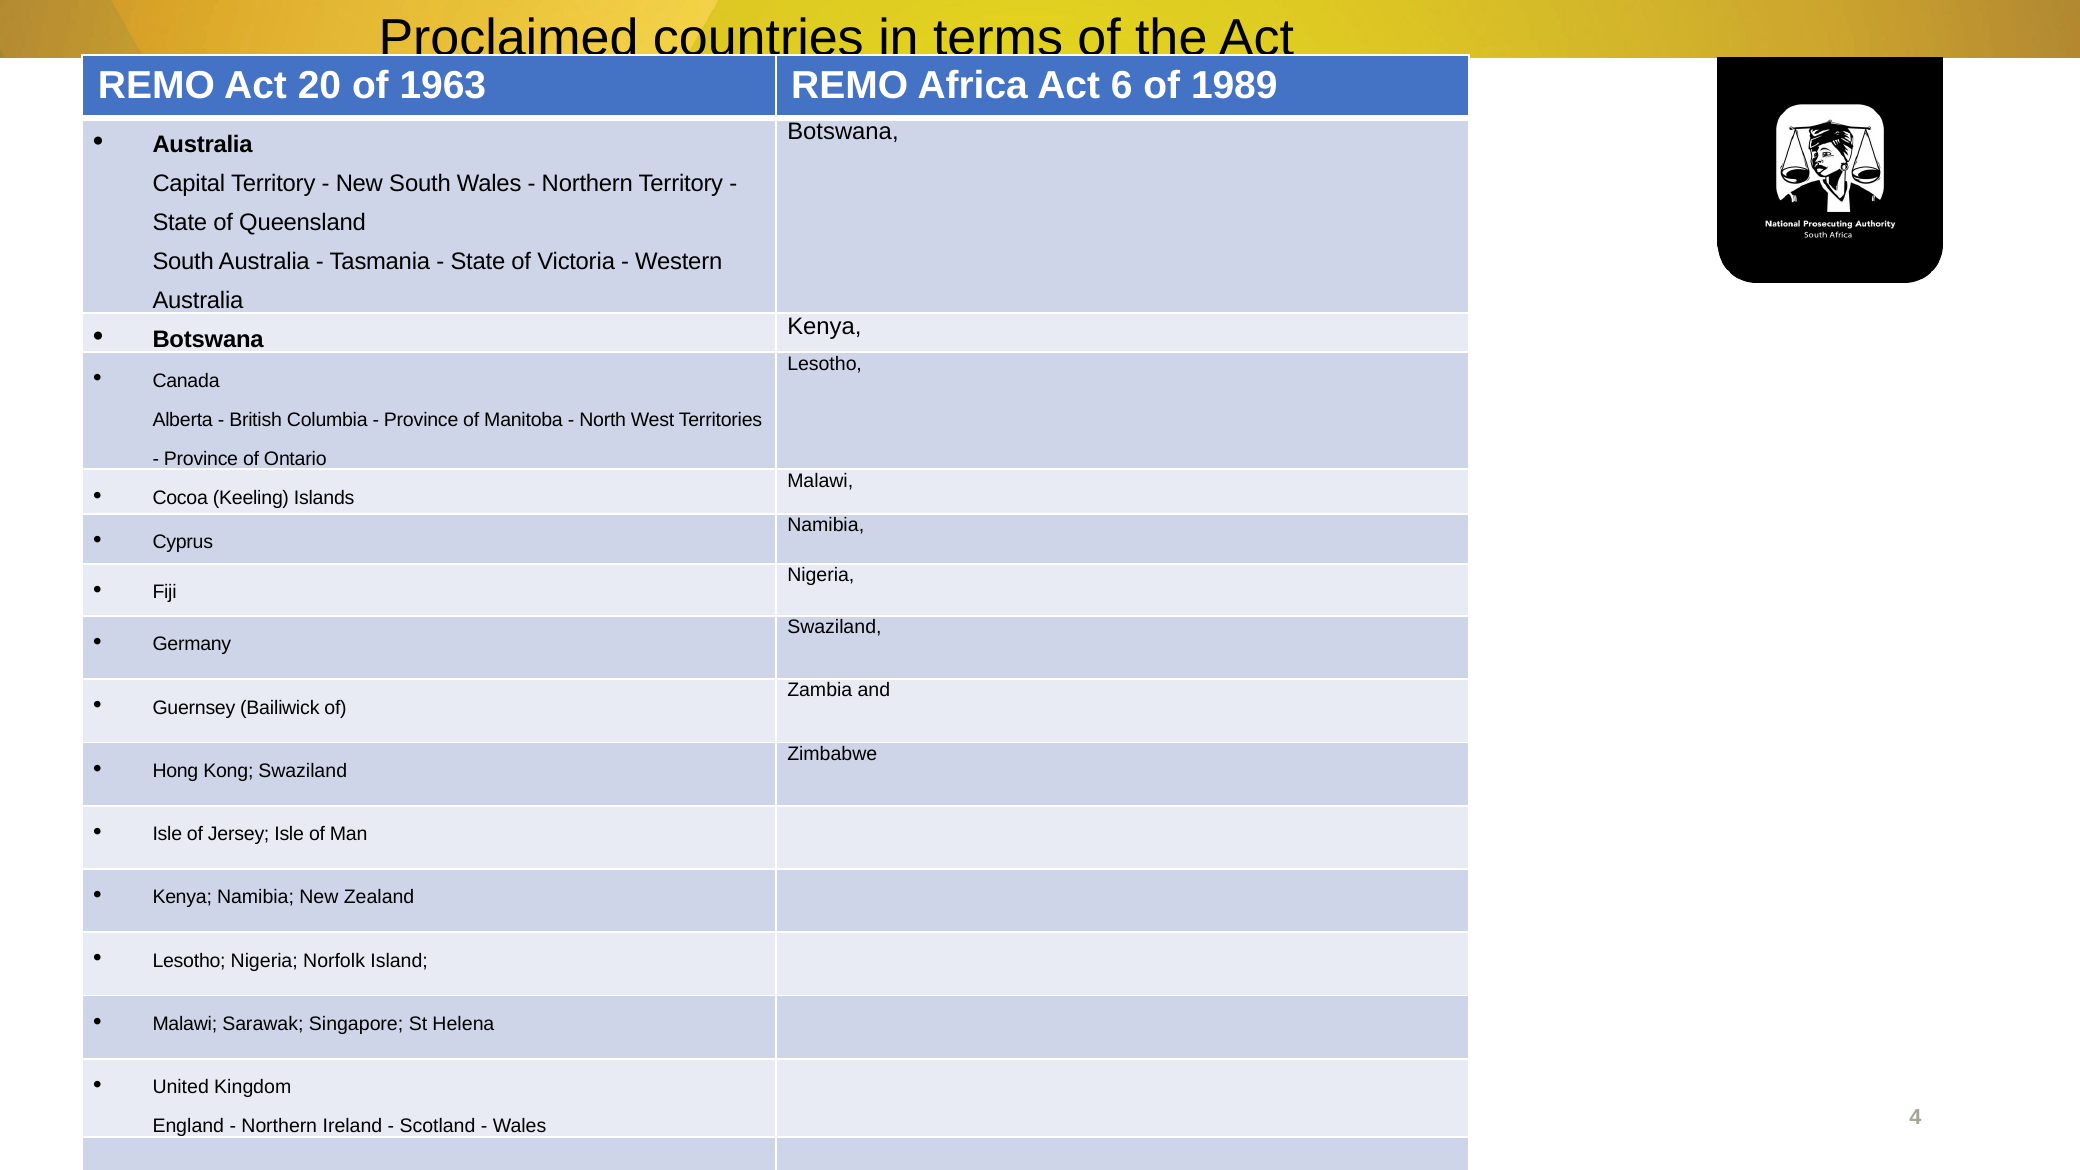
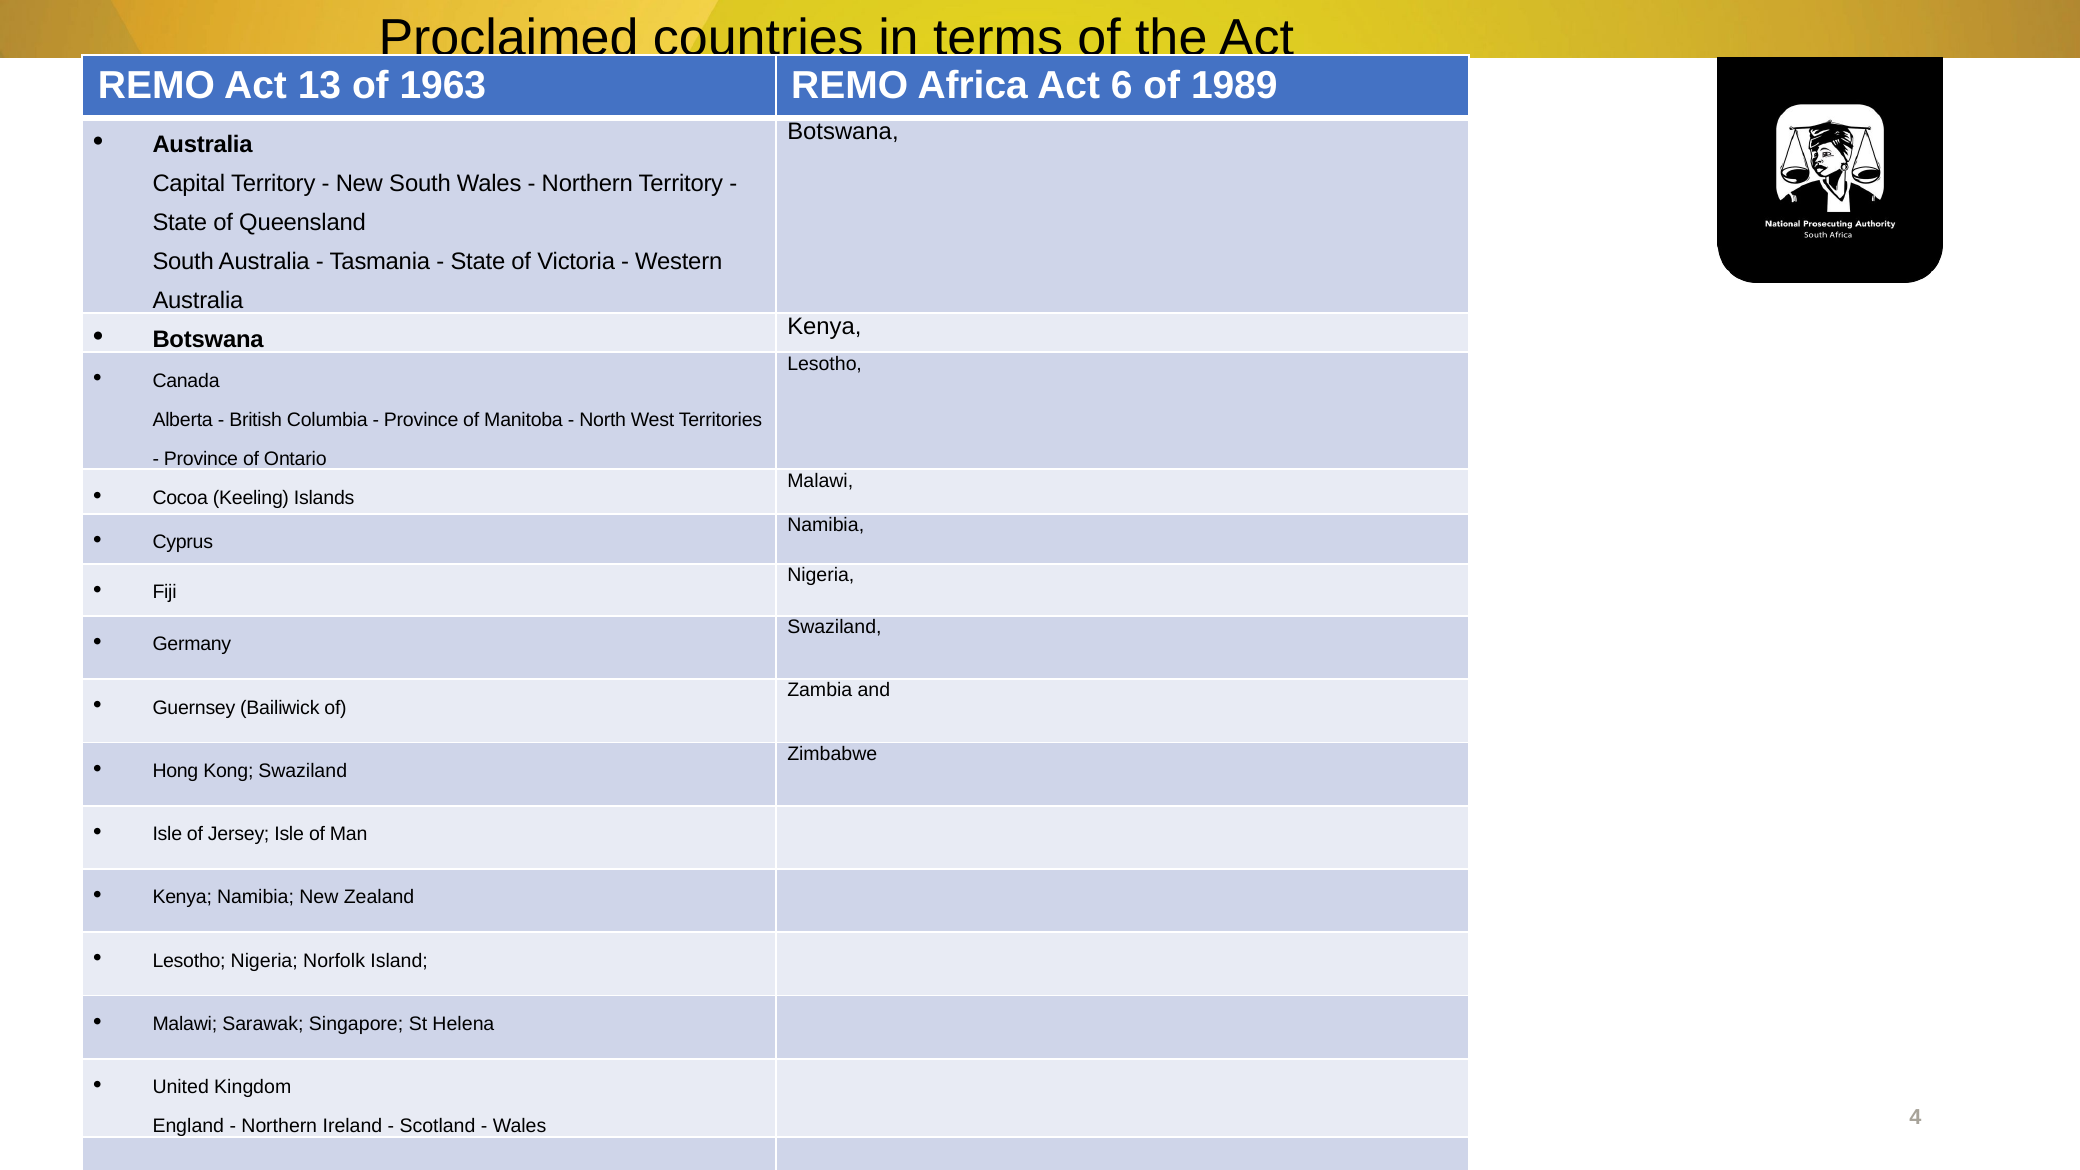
20: 20 -> 13
